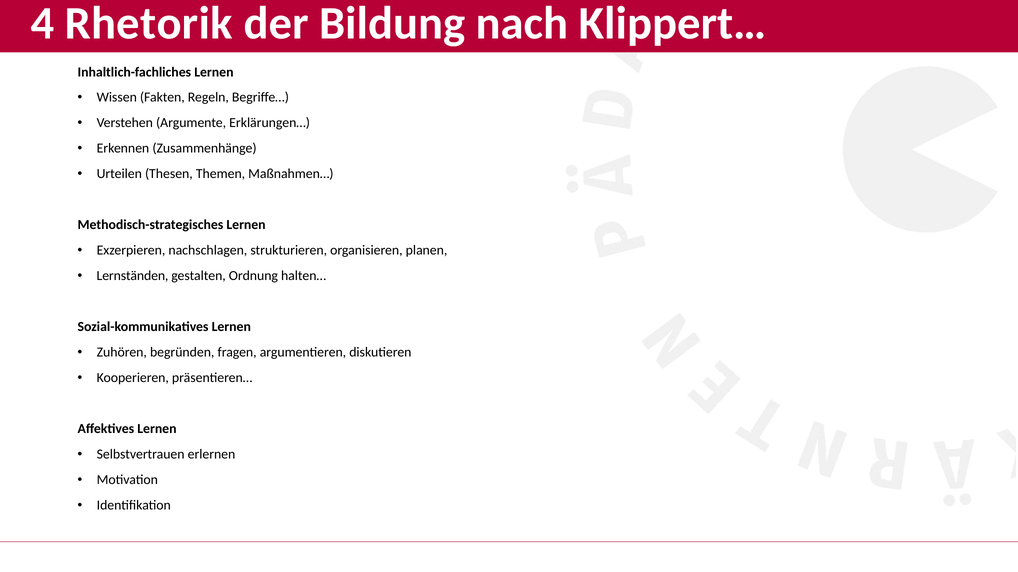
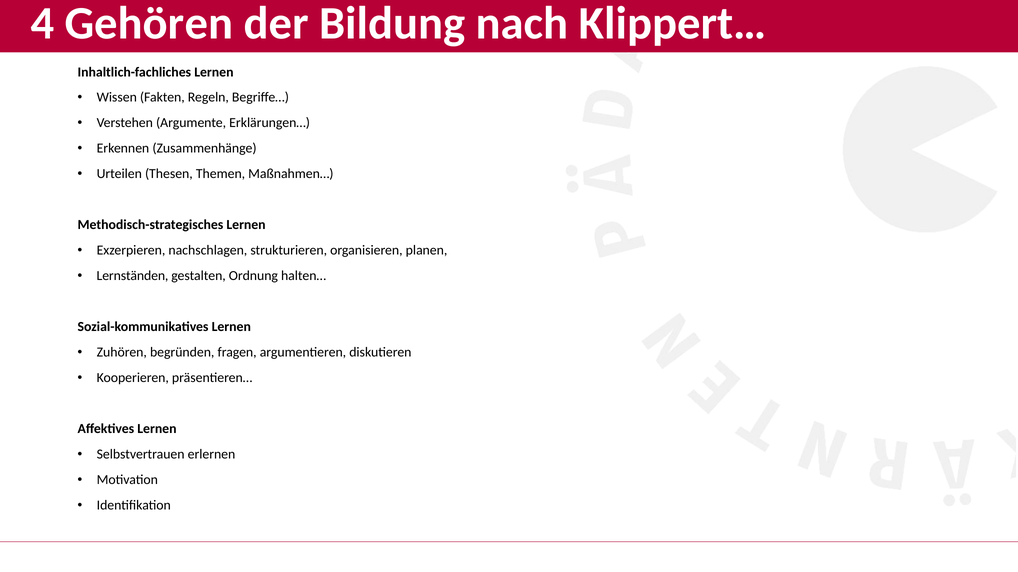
Rhetorik: Rhetorik -> Gehören
